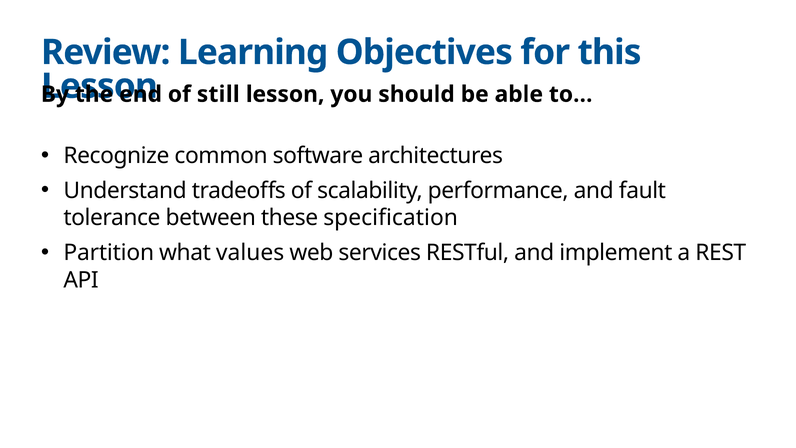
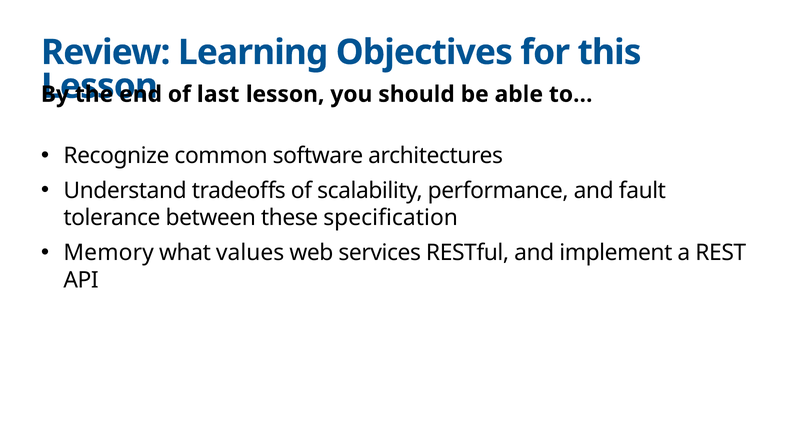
still: still -> last
Partition: Partition -> Memory
